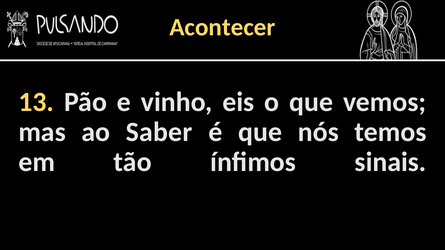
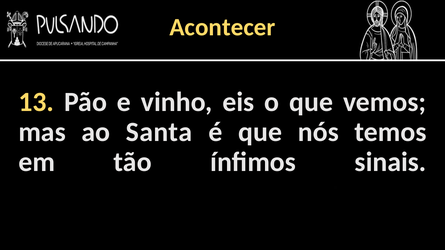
Saber: Saber -> Santa
